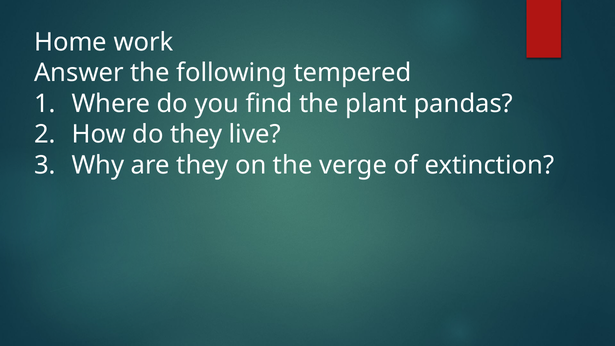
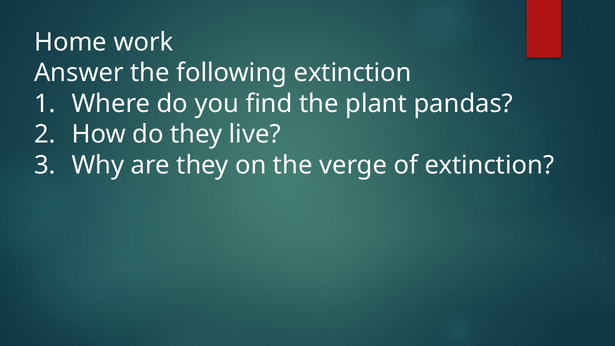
following tempered: tempered -> extinction
